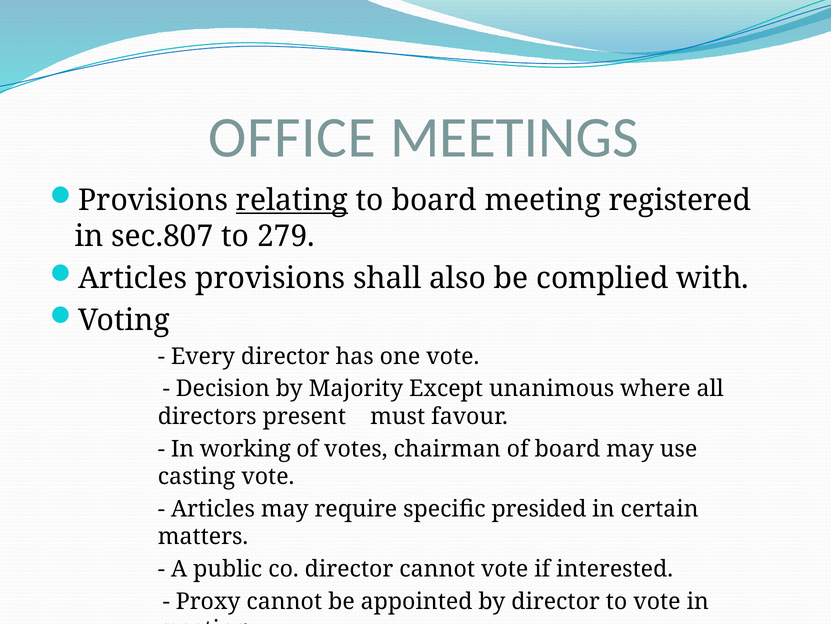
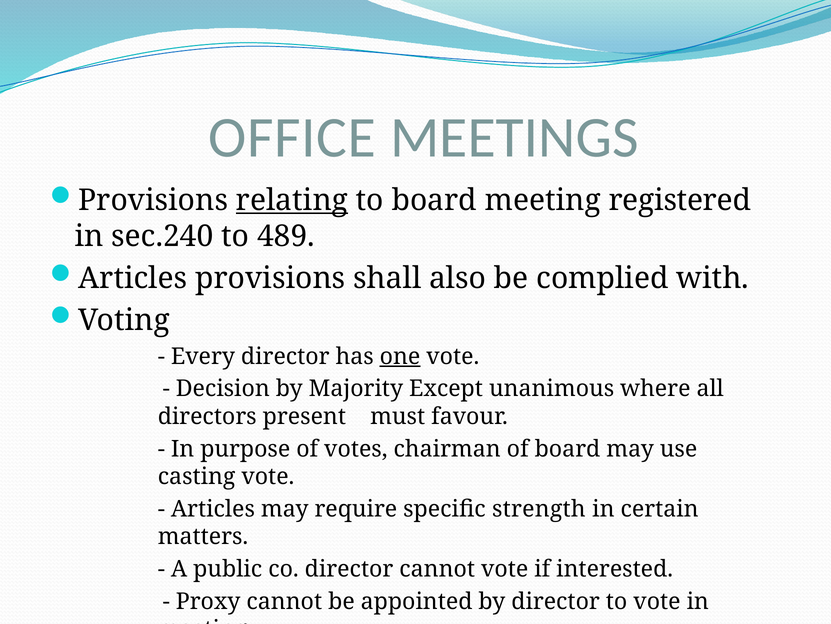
sec.807: sec.807 -> sec.240
279: 279 -> 489
one underline: none -> present
working: working -> purpose
presided: presided -> strength
